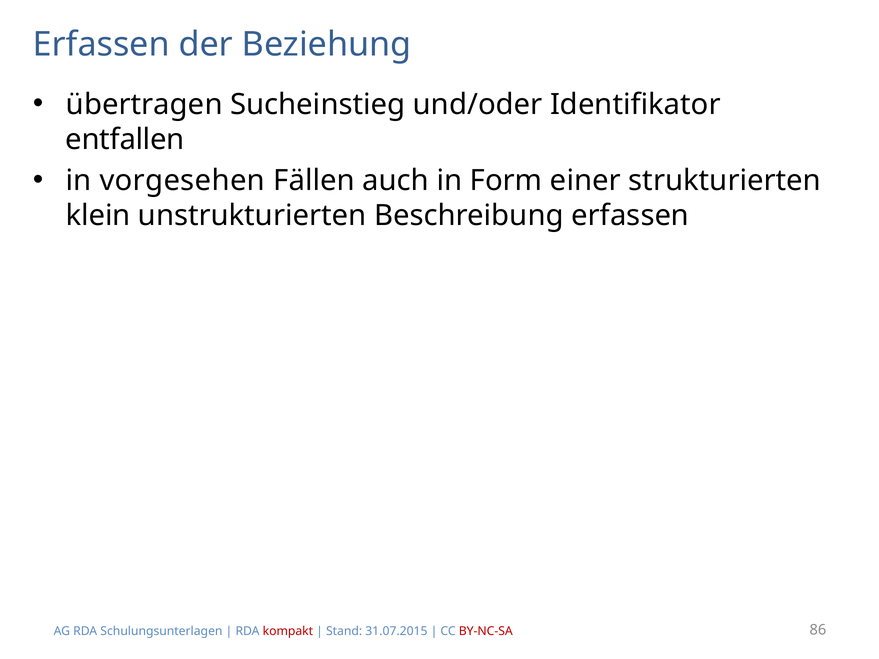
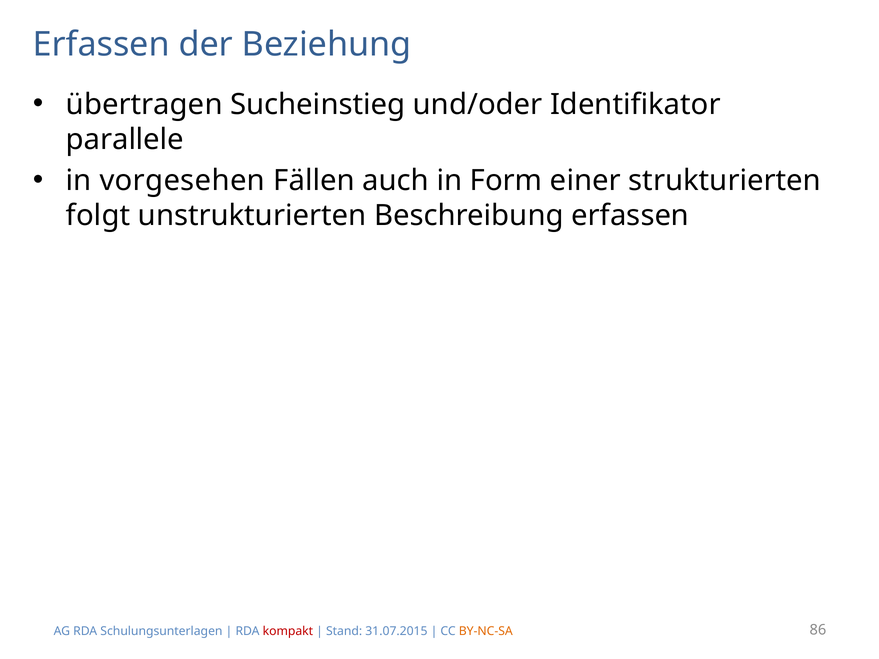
entfallen: entfallen -> parallele
klein: klein -> folgt
BY-NC-SA colour: red -> orange
